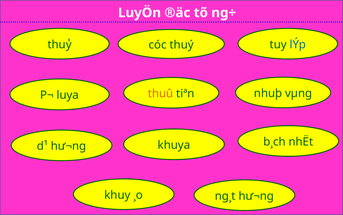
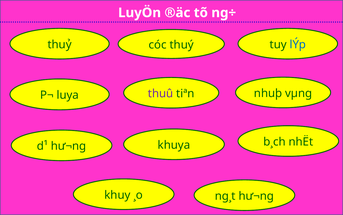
thuû colour: orange -> purple
